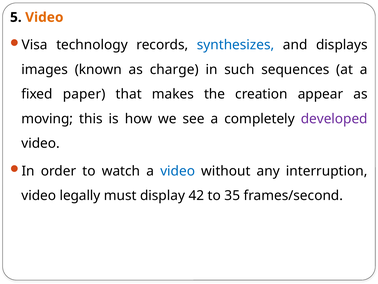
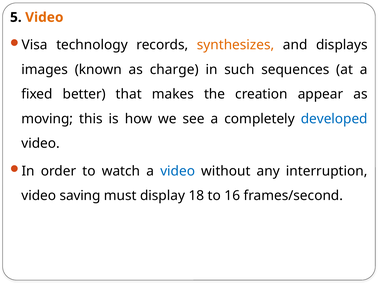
synthesizes colour: blue -> orange
paper: paper -> better
developed colour: purple -> blue
legally: legally -> saving
42: 42 -> 18
35: 35 -> 16
